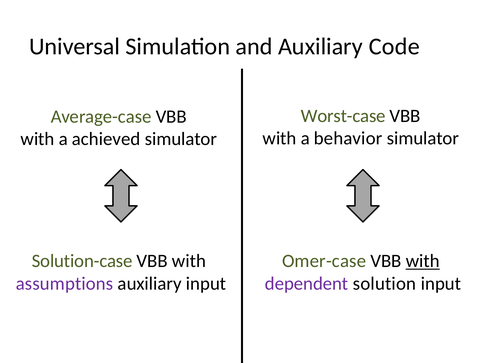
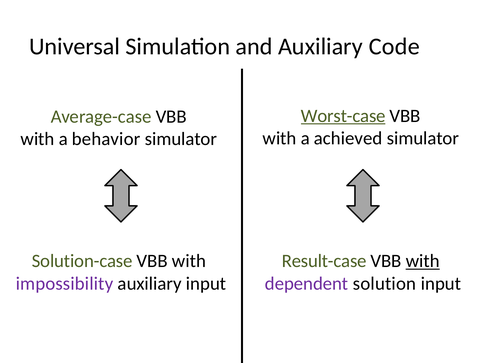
Worst-case underline: none -> present
behavior: behavior -> achieved
achieved: achieved -> behavior
Omer-case: Omer-case -> Result-case
assumptions: assumptions -> impossibility
